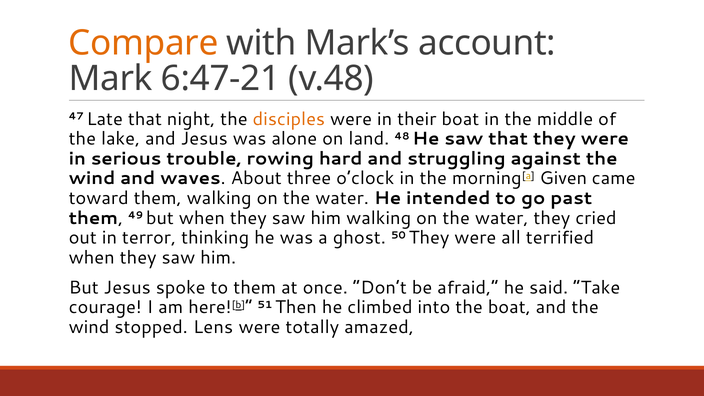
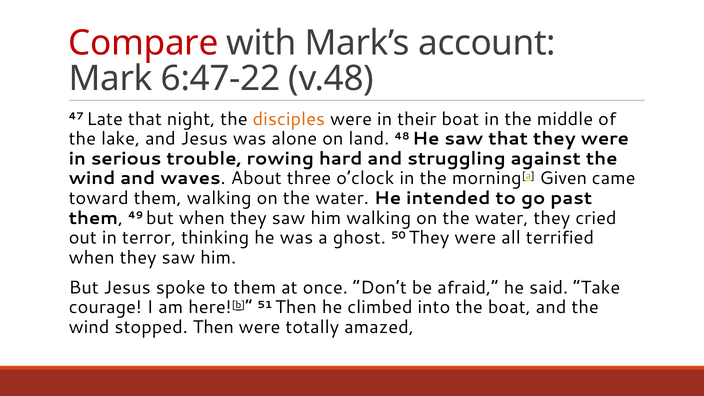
Compare colour: orange -> red
6:47-21: 6:47-21 -> 6:47-22
stopped Lens: Lens -> Then
